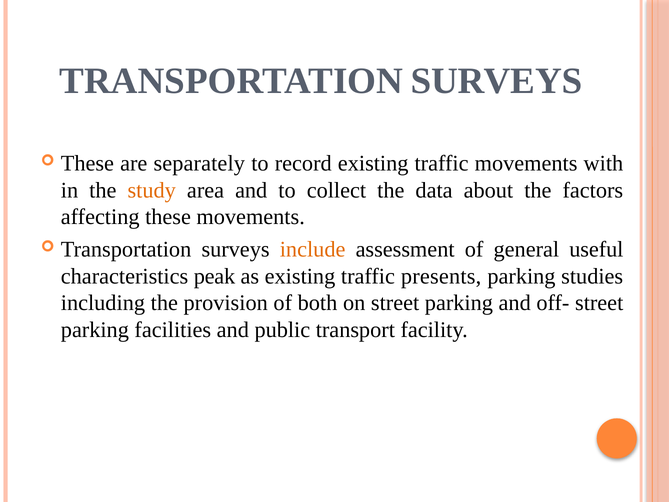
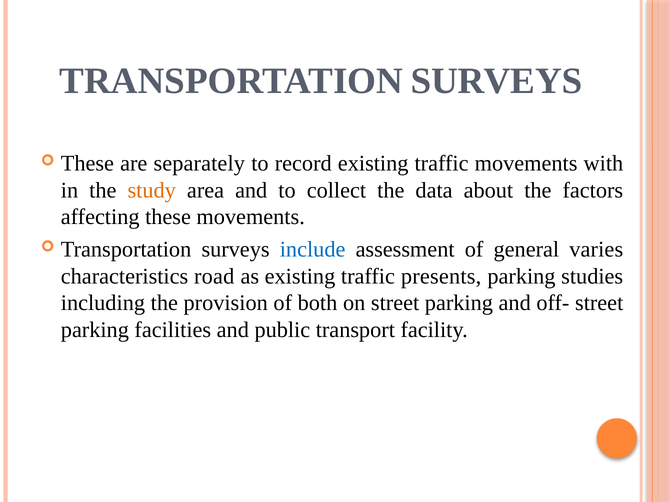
include colour: orange -> blue
useful: useful -> varies
peak: peak -> road
